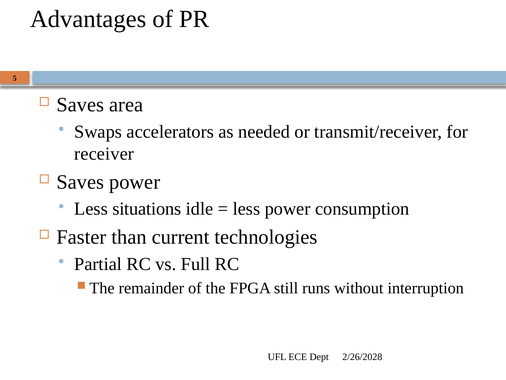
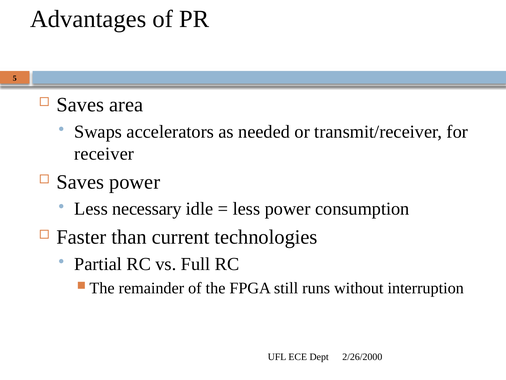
situations: situations -> necessary
2/26/2028: 2/26/2028 -> 2/26/2000
